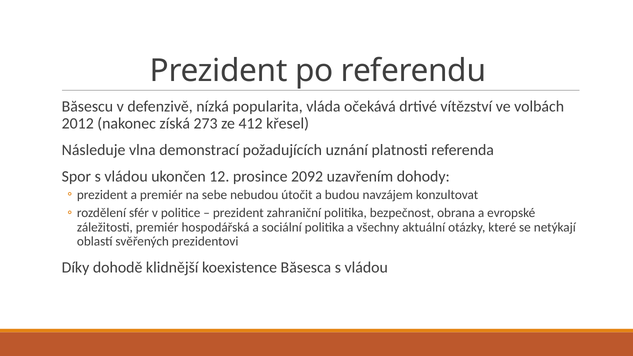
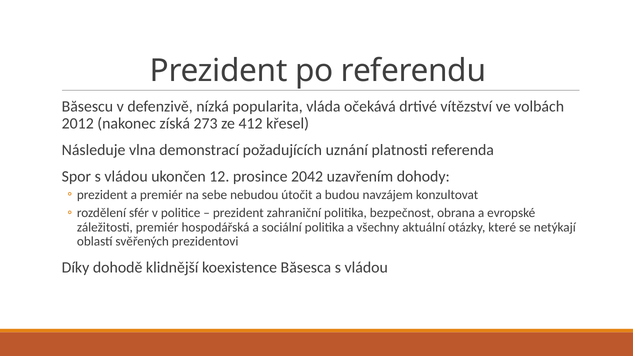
2092: 2092 -> 2042
